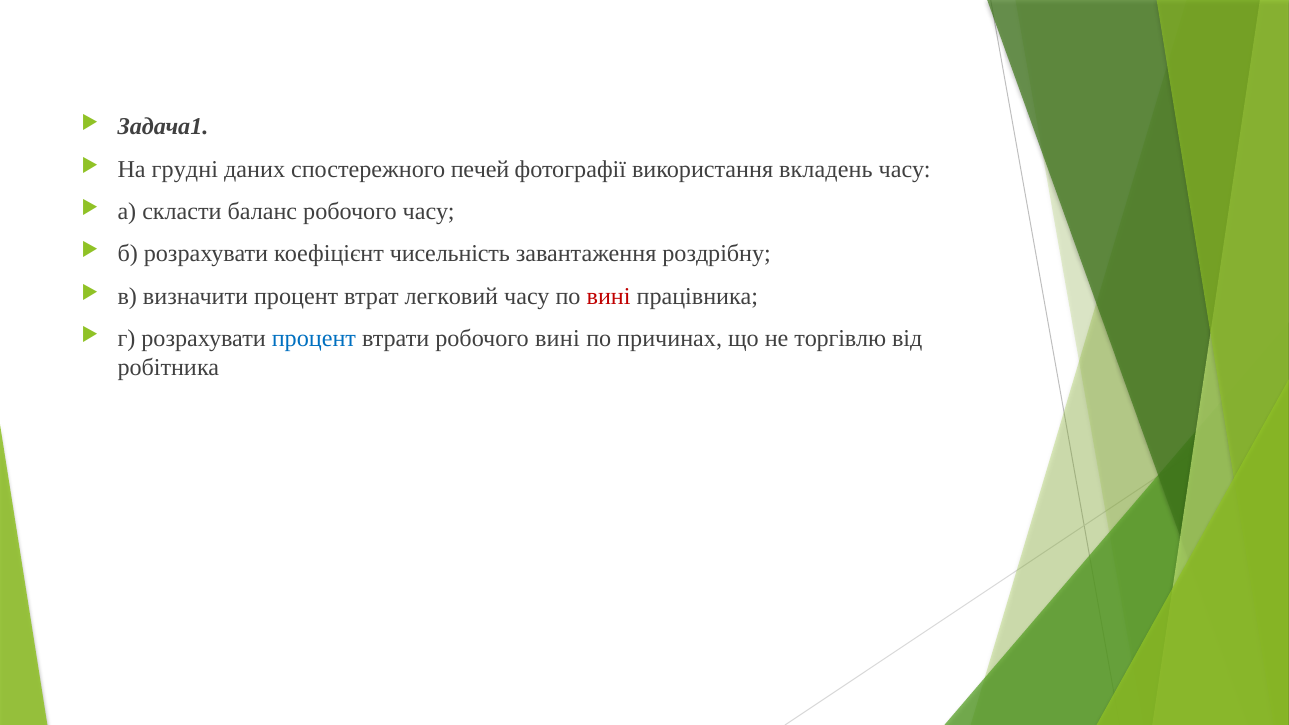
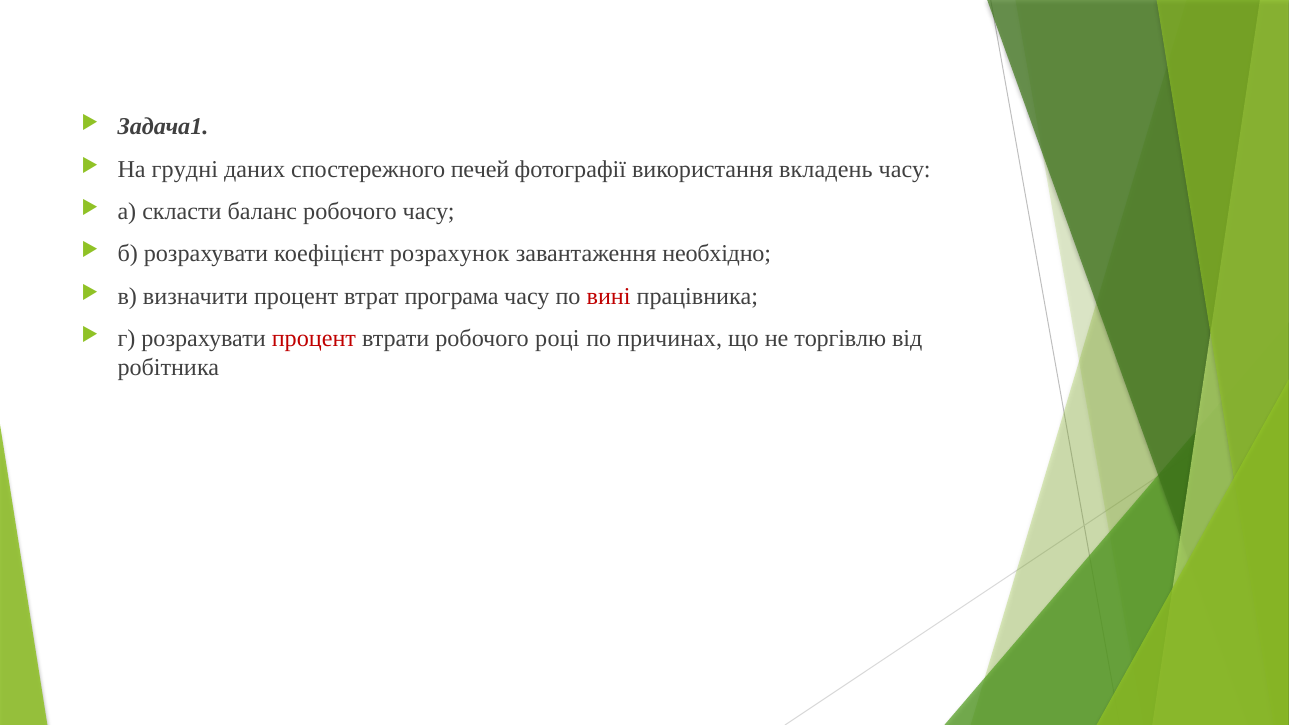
чисельність: чисельність -> розрахунок
роздрібну: роздрібну -> необхідно
легковий: легковий -> програма
процент at (314, 339) colour: blue -> red
робочого вині: вині -> році
